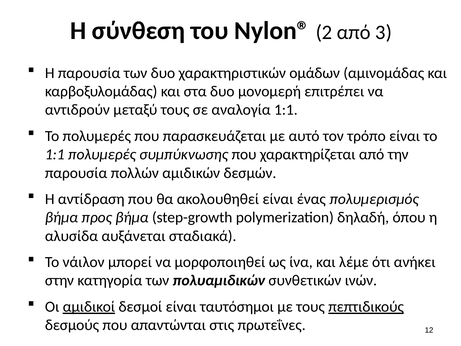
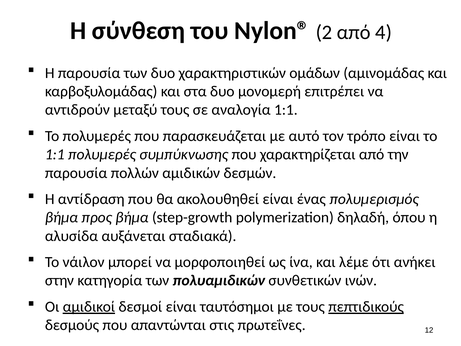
3: 3 -> 4
